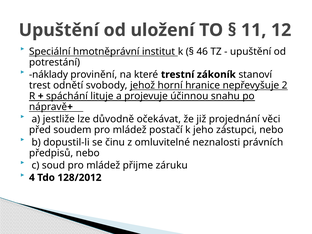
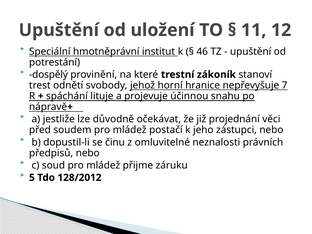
náklady: náklady -> dospělý
2: 2 -> 7
4: 4 -> 5
